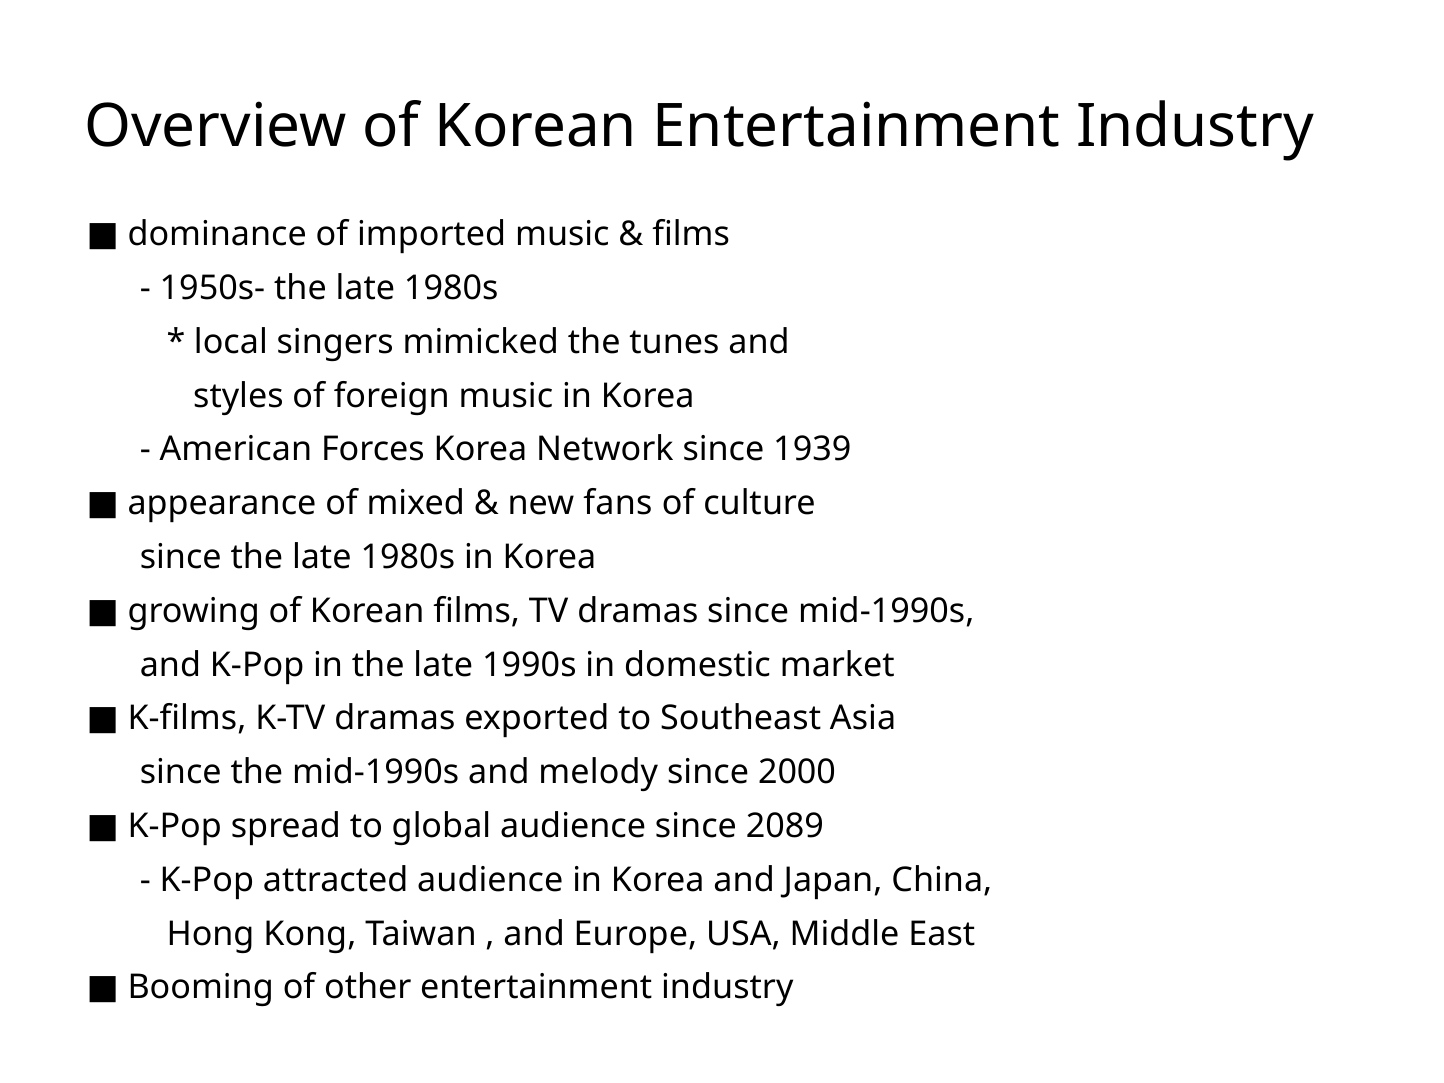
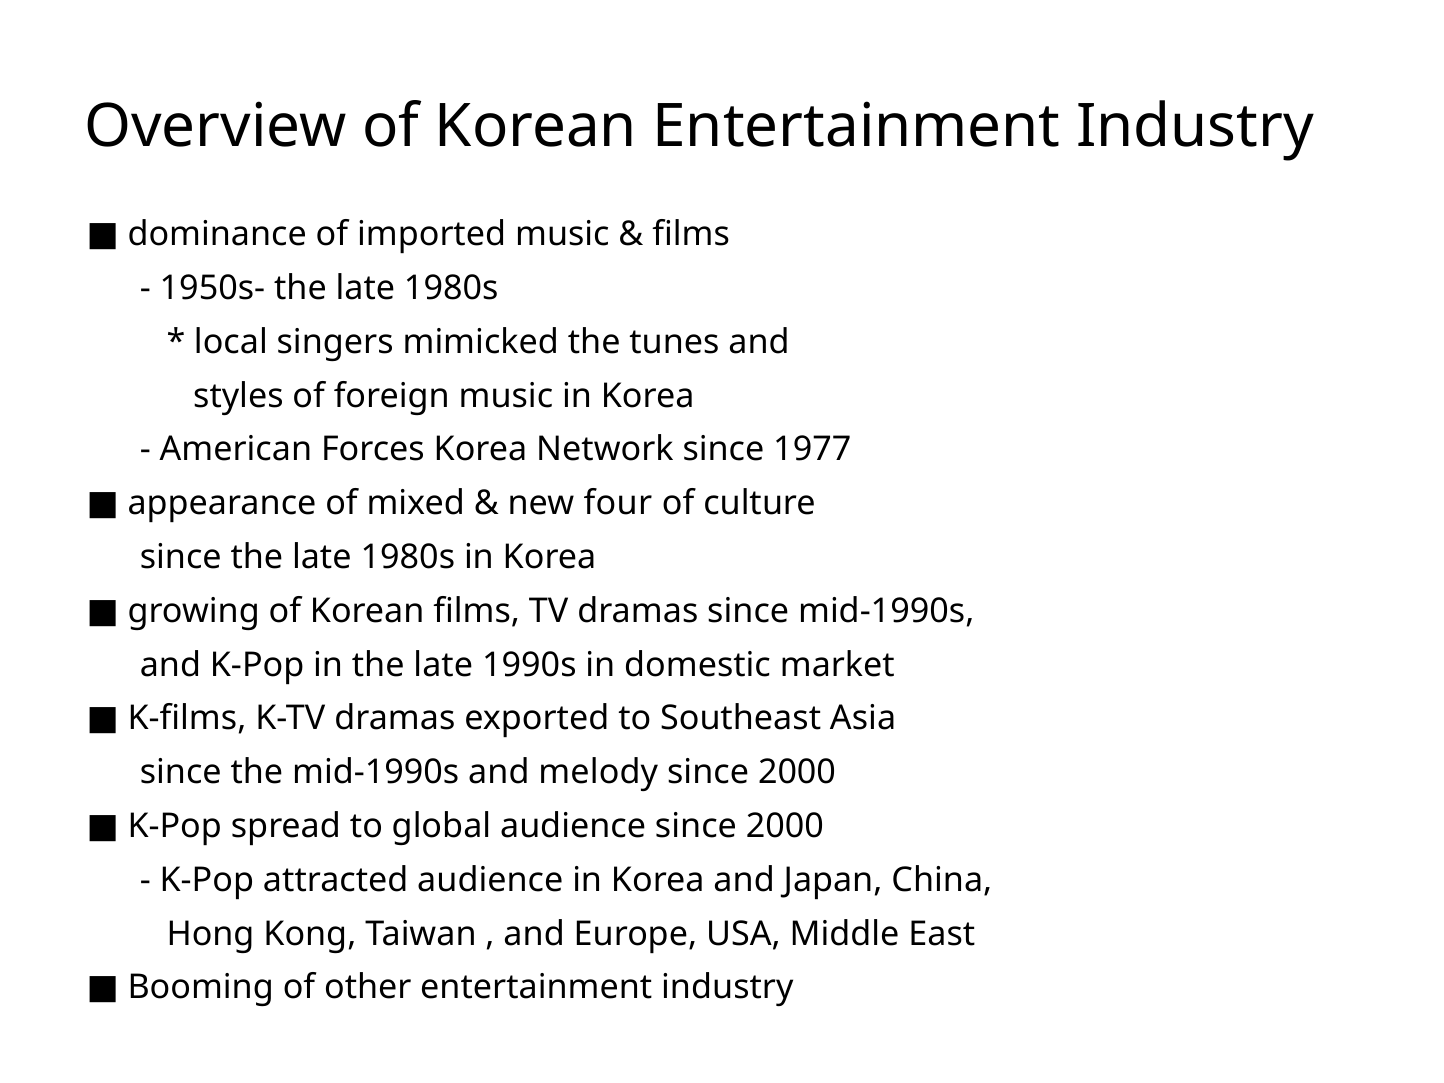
1939: 1939 -> 1977
fans: fans -> four
audience since 2089: 2089 -> 2000
